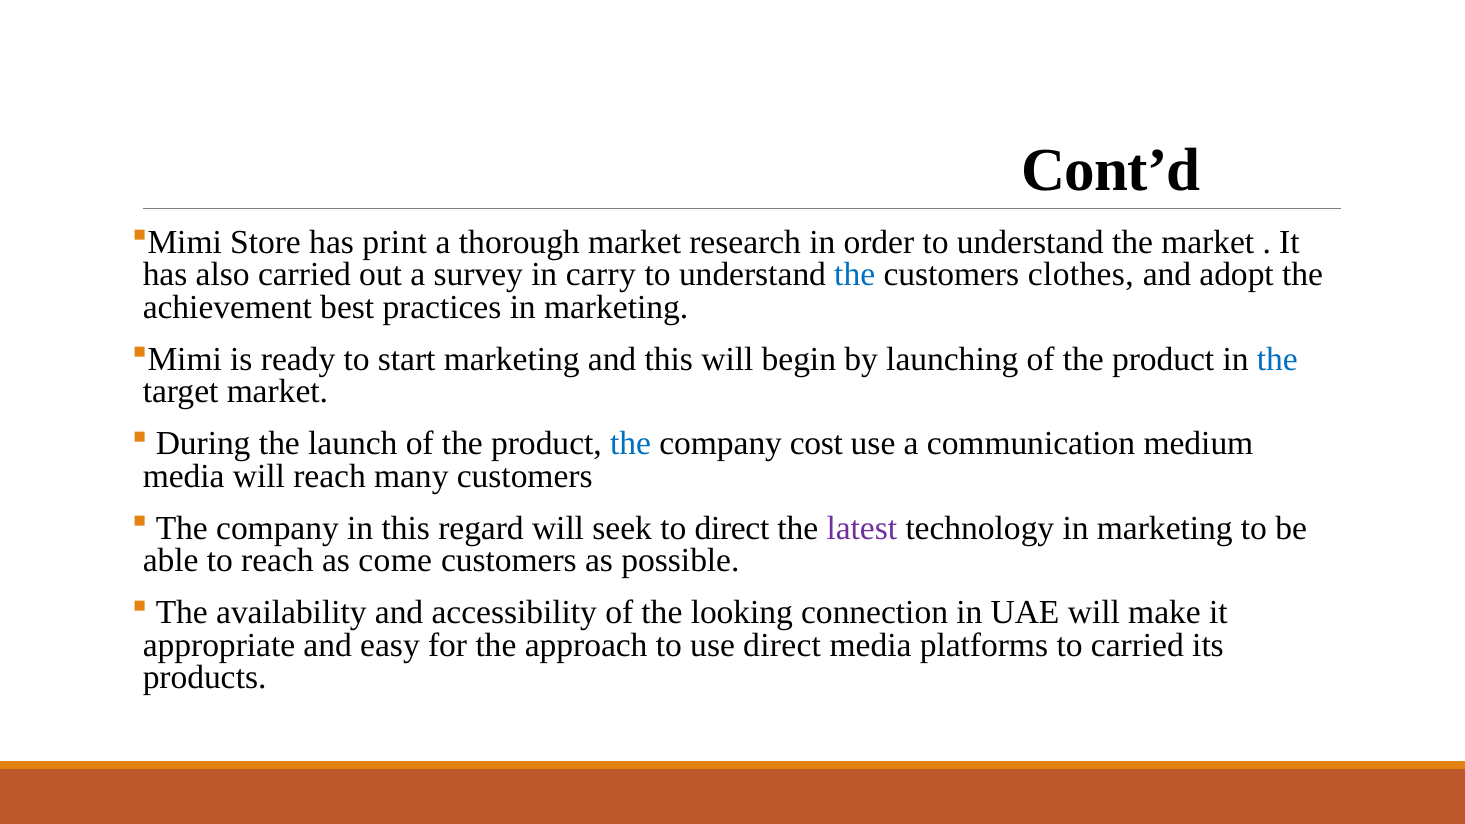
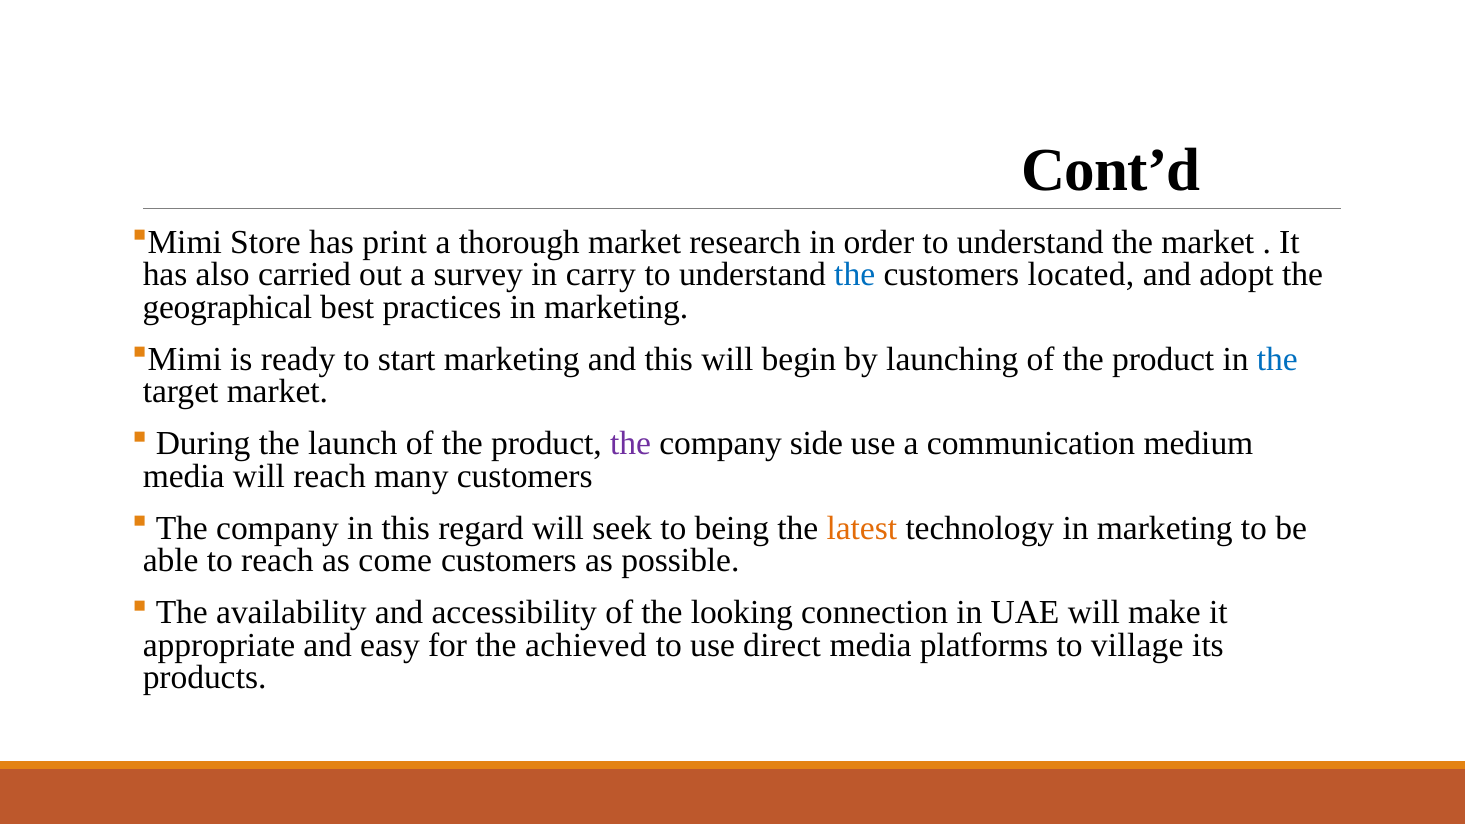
clothes: clothes -> located
achievement: achievement -> geographical
the at (631, 444) colour: blue -> purple
cost: cost -> side
to direct: direct -> being
latest colour: purple -> orange
approach: approach -> achieved
to carried: carried -> village
